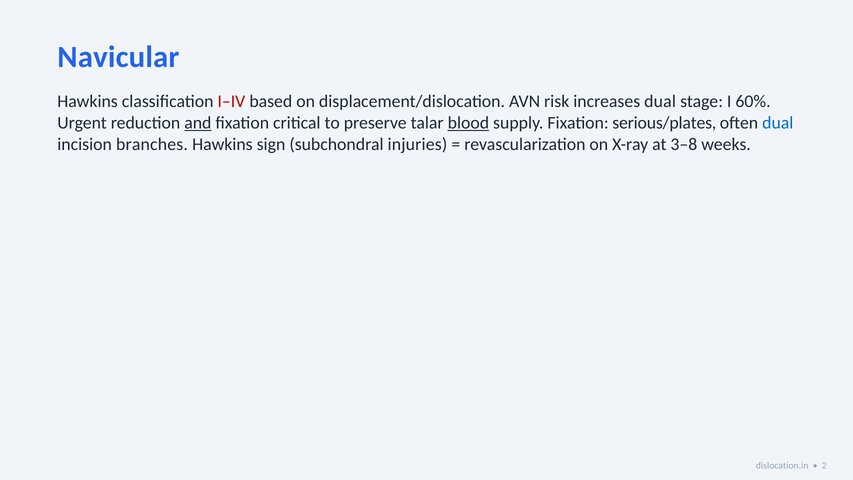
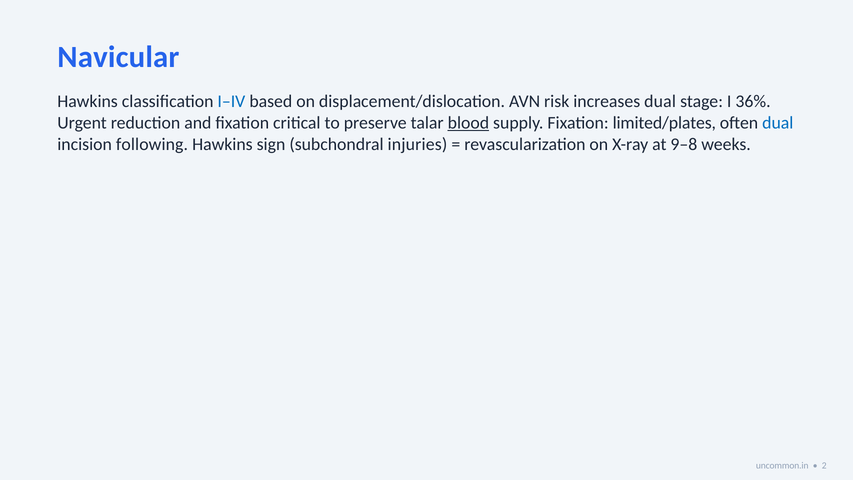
I–IV colour: red -> blue
60%: 60% -> 36%
and underline: present -> none
serious/plates: serious/plates -> limited/plates
branches: branches -> following
3–8: 3–8 -> 9–8
dislocation.in: dislocation.in -> uncommon.in
